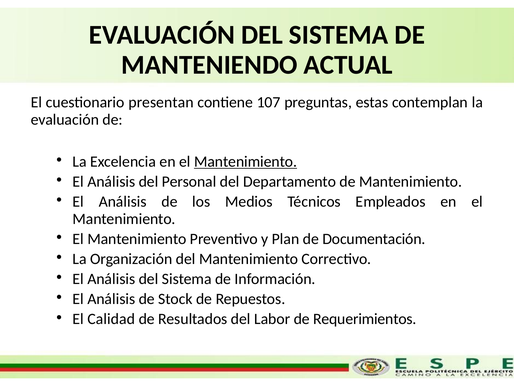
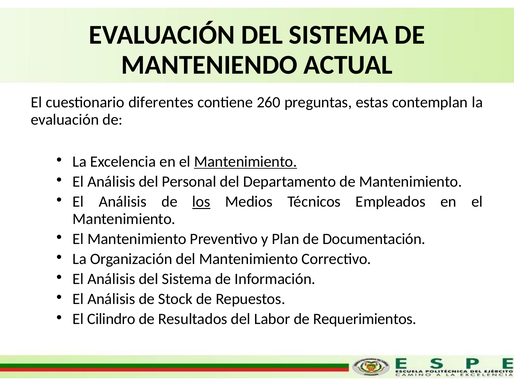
presentan: presentan -> diferentes
107: 107 -> 260
los underline: none -> present
Calidad: Calidad -> Cilindro
